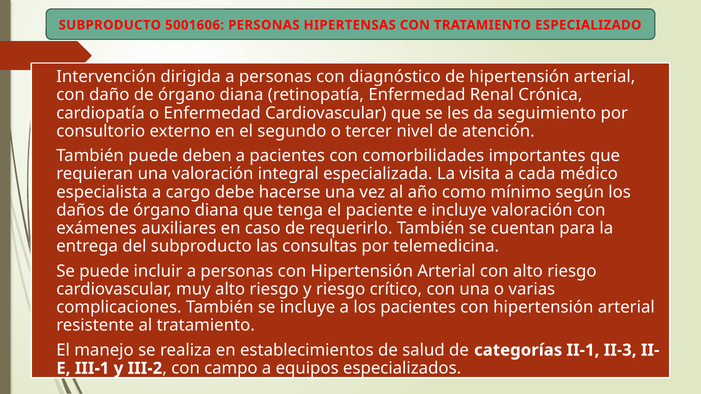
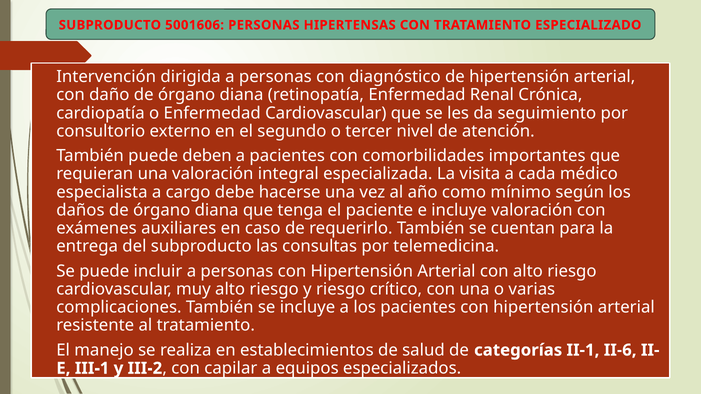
II-3: II-3 -> II-6
campo: campo -> capilar
